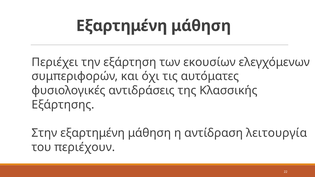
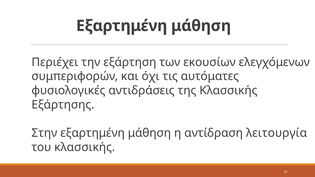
του περιέχουν: περιέχουν -> κλασσικής
